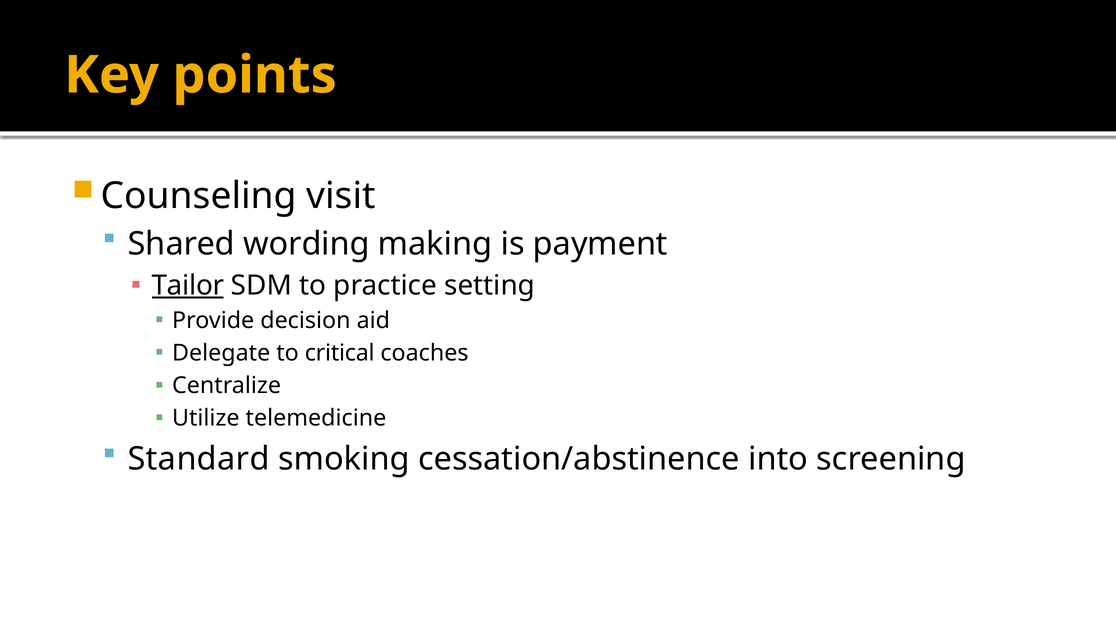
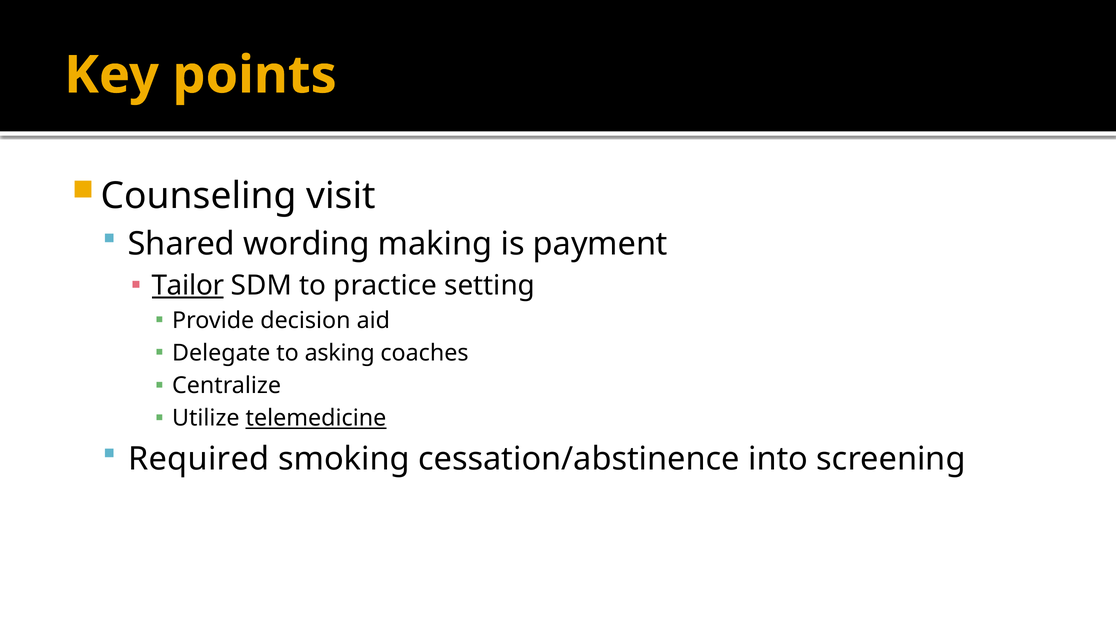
critical: critical -> asking
telemedicine underline: none -> present
Standard: Standard -> Required
